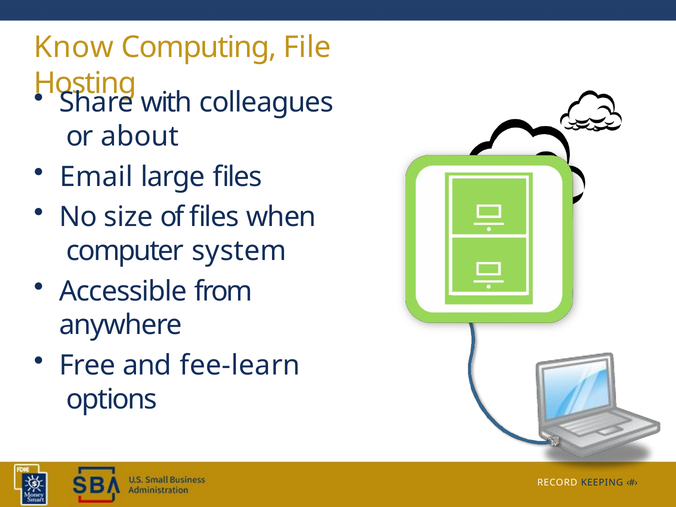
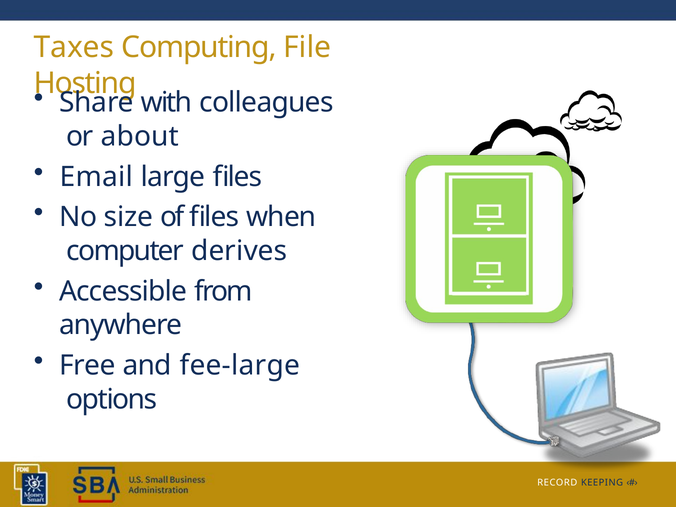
Know: Know -> Taxes
system: system -> derives
fee-learn: fee-learn -> fee-large
